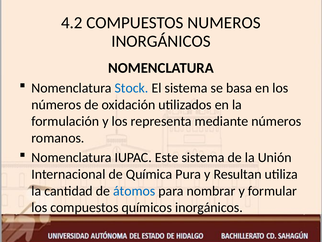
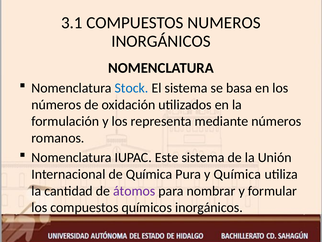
4.2: 4.2 -> 3.1
y Resultan: Resultan -> Química
átomos colour: blue -> purple
